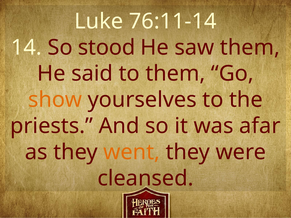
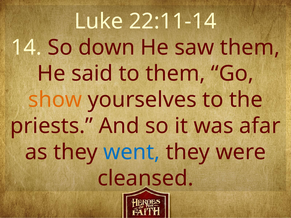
76:11-14: 76:11-14 -> 22:11-14
stood: stood -> down
went colour: orange -> blue
